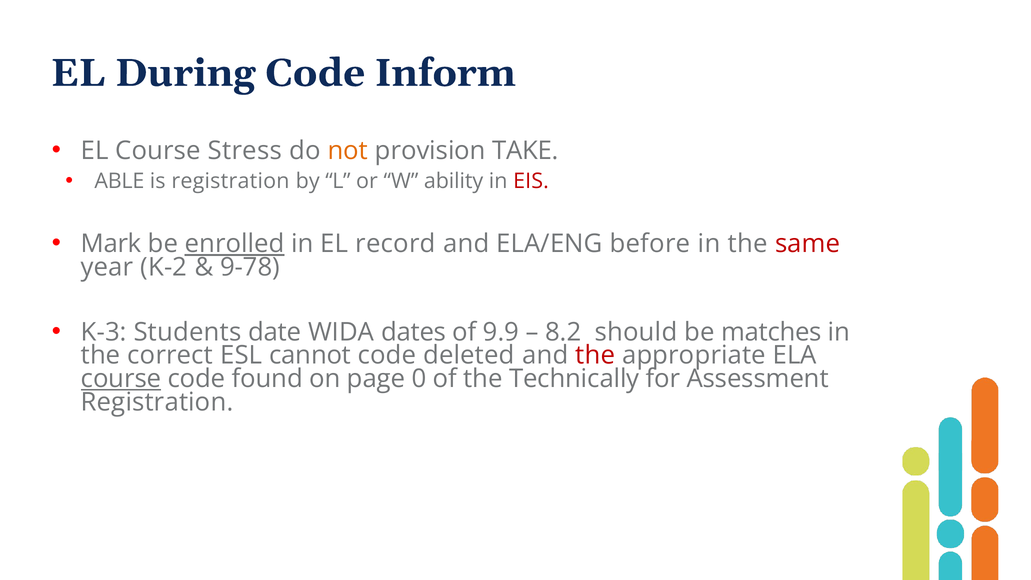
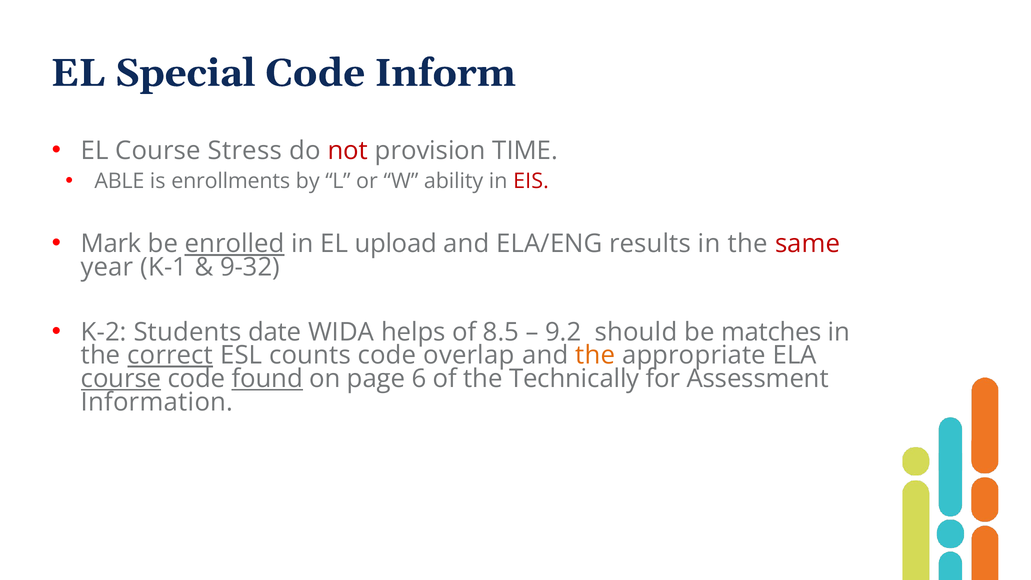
During: During -> Special
not colour: orange -> red
TAKE: TAKE -> TIME
is registration: registration -> enrollments
record: record -> upload
before: before -> results
K-2: K-2 -> K-1
9-78: 9-78 -> 9-32
K-3: K-3 -> K-2
dates: dates -> helps
9.9: 9.9 -> 8.5
8.2: 8.2 -> 9.2
correct underline: none -> present
cannot: cannot -> counts
deleted: deleted -> overlap
the at (595, 355) colour: red -> orange
found underline: none -> present
0: 0 -> 6
Registration at (157, 402): Registration -> Information
